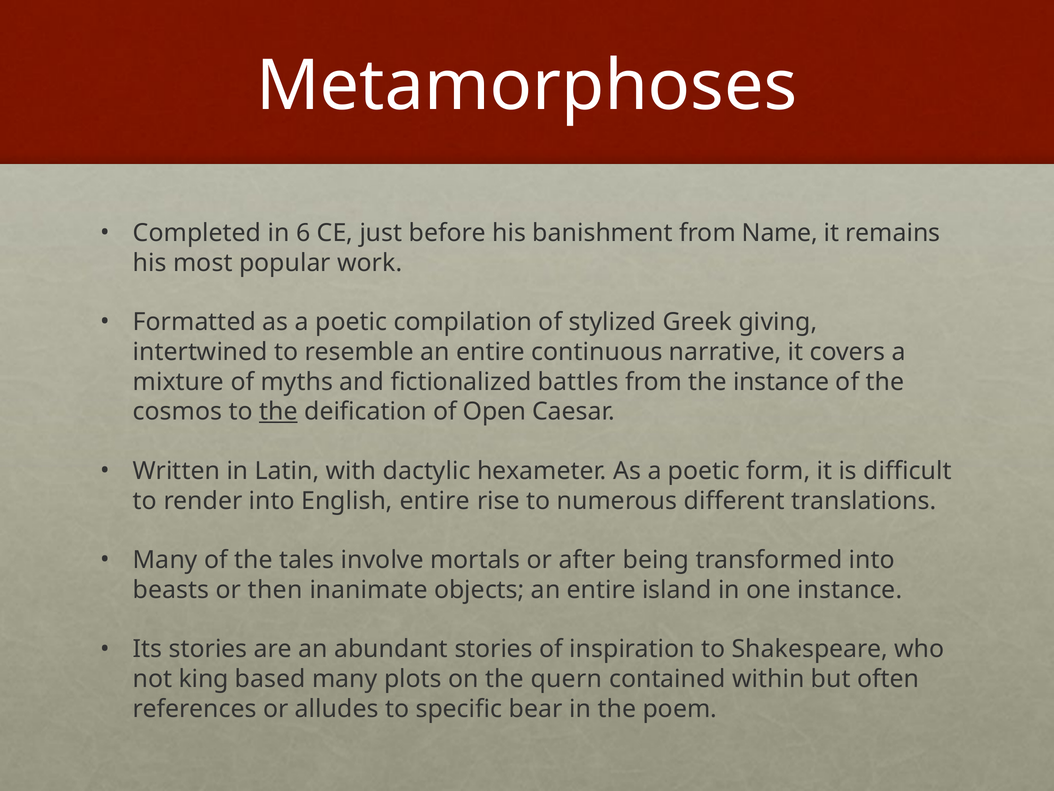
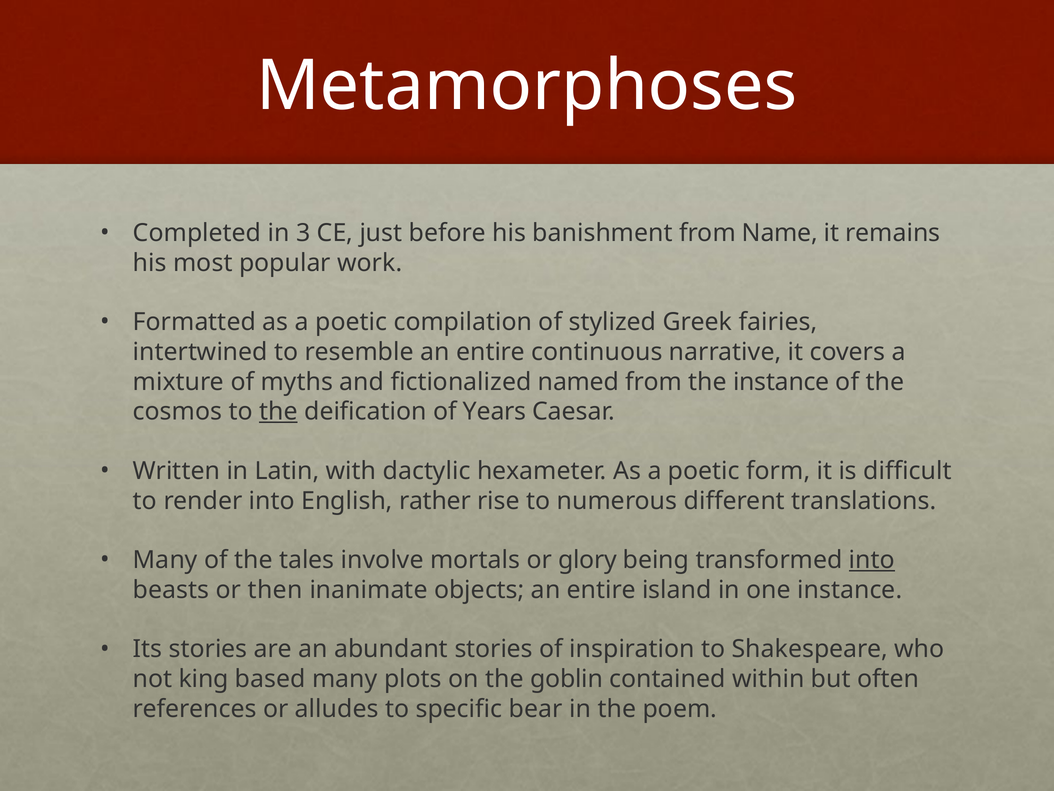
6: 6 -> 3
giving: giving -> fairies
battles: battles -> named
Open: Open -> Years
English entire: entire -> rather
after: after -> glory
into at (872, 560) underline: none -> present
quern: quern -> goblin
